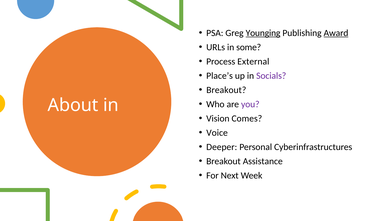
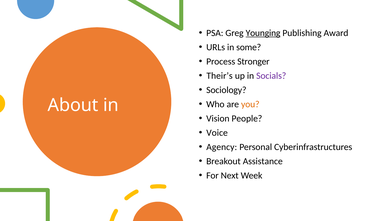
Award underline: present -> none
External: External -> Stronger
Place’s: Place’s -> Their’s
Breakout at (226, 90): Breakout -> Sociology
you colour: purple -> orange
Comes: Comes -> People
Deeper: Deeper -> Agency
